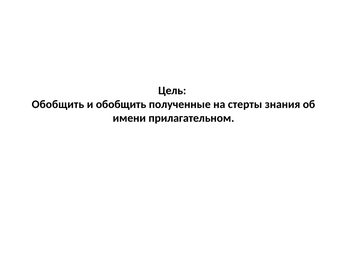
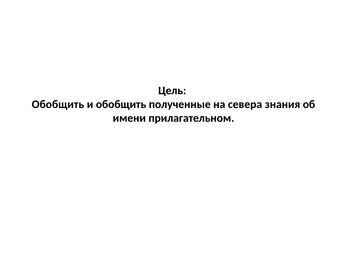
стерты: стерты -> севера
